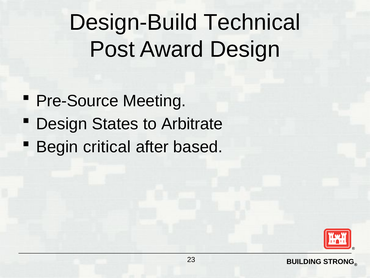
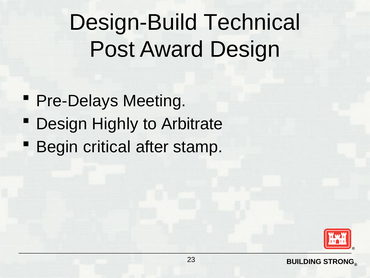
Pre-Source: Pre-Source -> Pre-Delays
States: States -> Highly
based: based -> stamp
